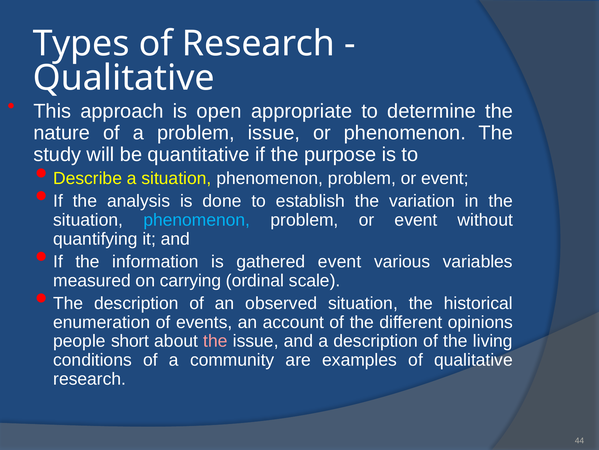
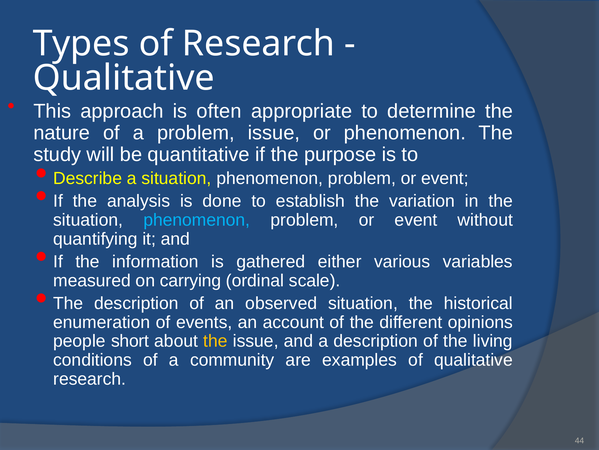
open: open -> often
gathered event: event -> either
the at (215, 341) colour: pink -> yellow
